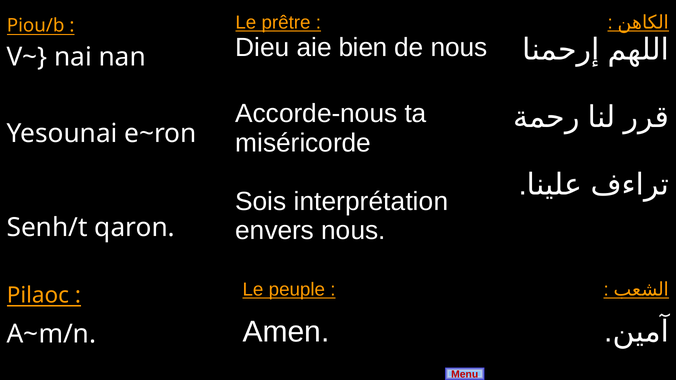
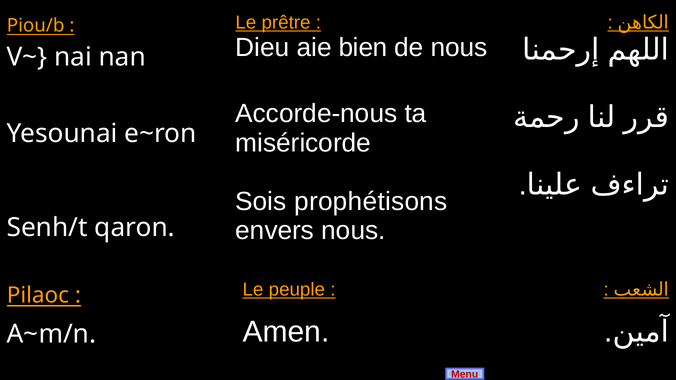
interprétation: interprétation -> prophétisons
